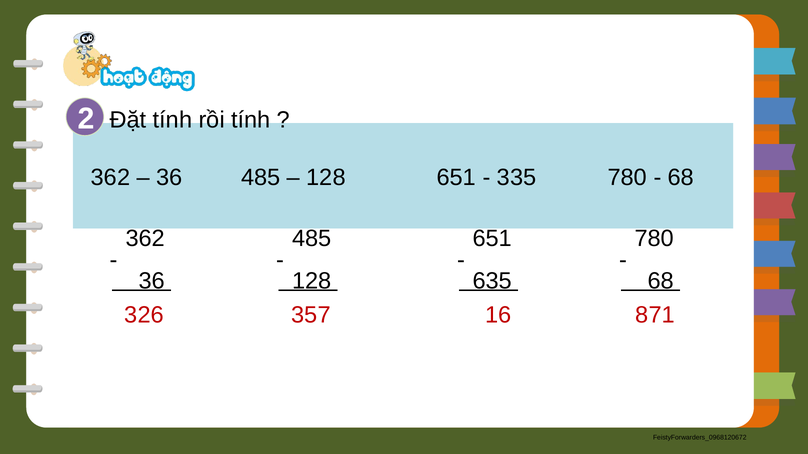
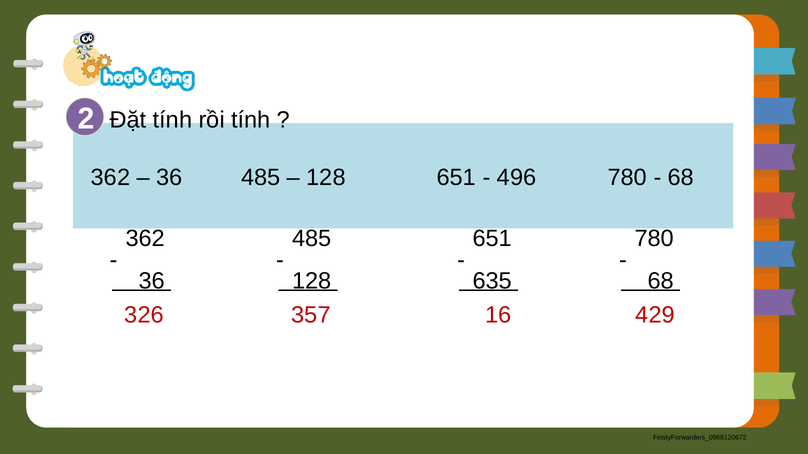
335: 335 -> 496
871: 871 -> 429
